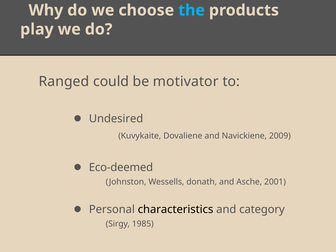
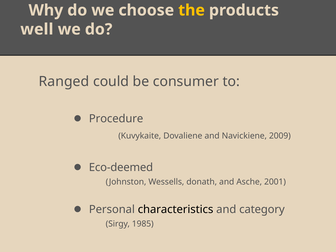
the colour: light blue -> yellow
play: play -> well
motivator: motivator -> consumer
Undesired: Undesired -> Procedure
